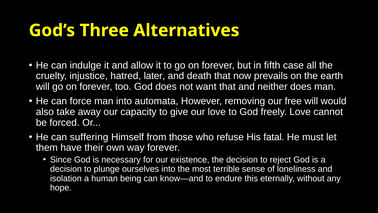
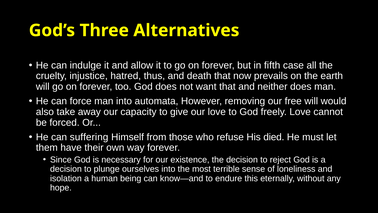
later: later -> thus
fatal: fatal -> died
